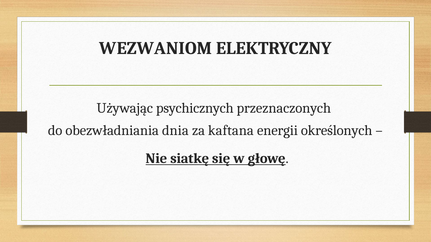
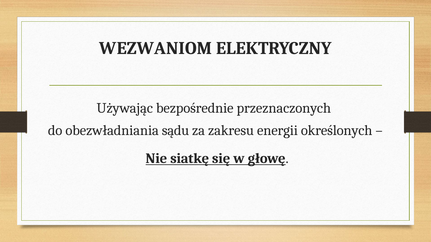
psychicznych: psychicznych -> bezpośrednie
dnia: dnia -> sądu
kaftana: kaftana -> zakresu
